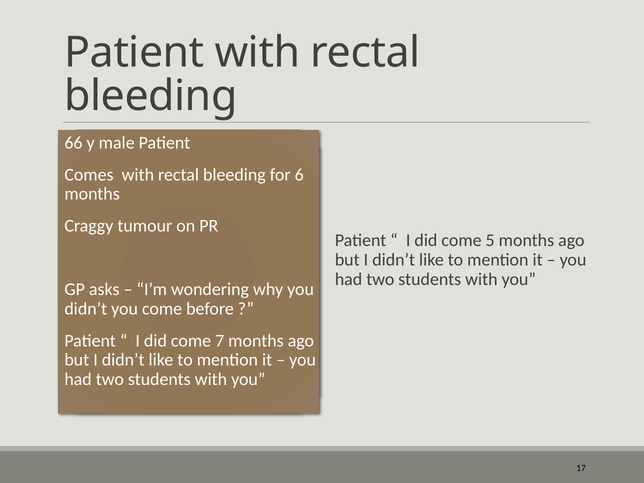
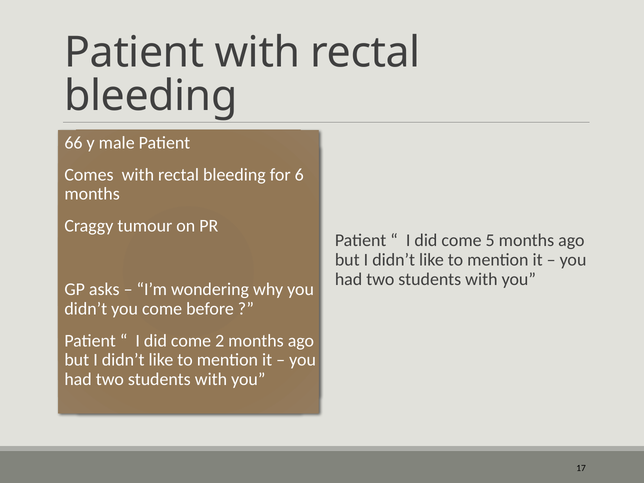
7: 7 -> 2
